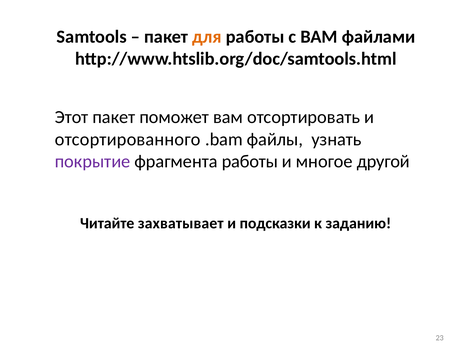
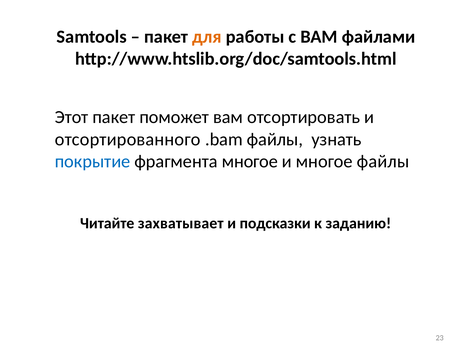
покрытие colour: purple -> blue
фрагмента работы: работы -> многое
многое другой: другой -> файлы
